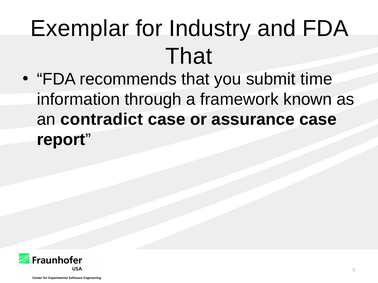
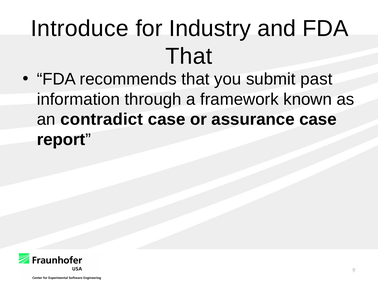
Exemplar: Exemplar -> Introduce
time: time -> past
